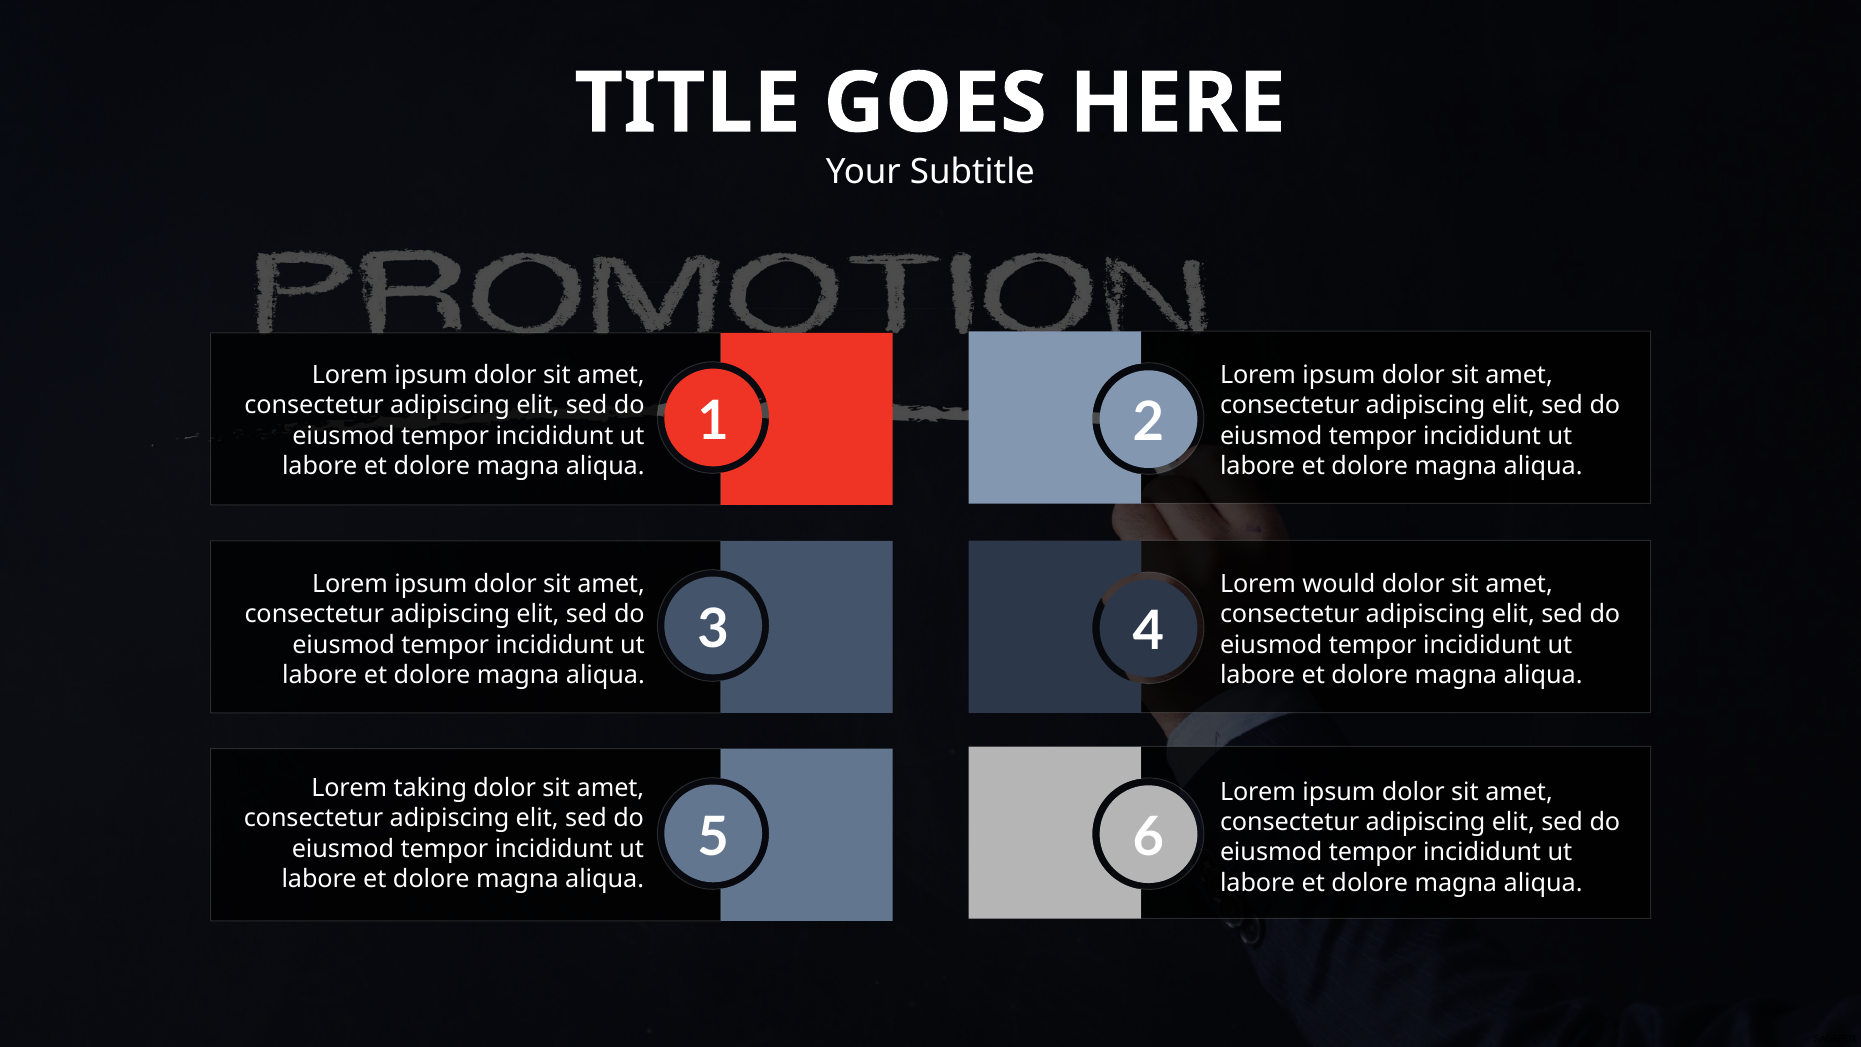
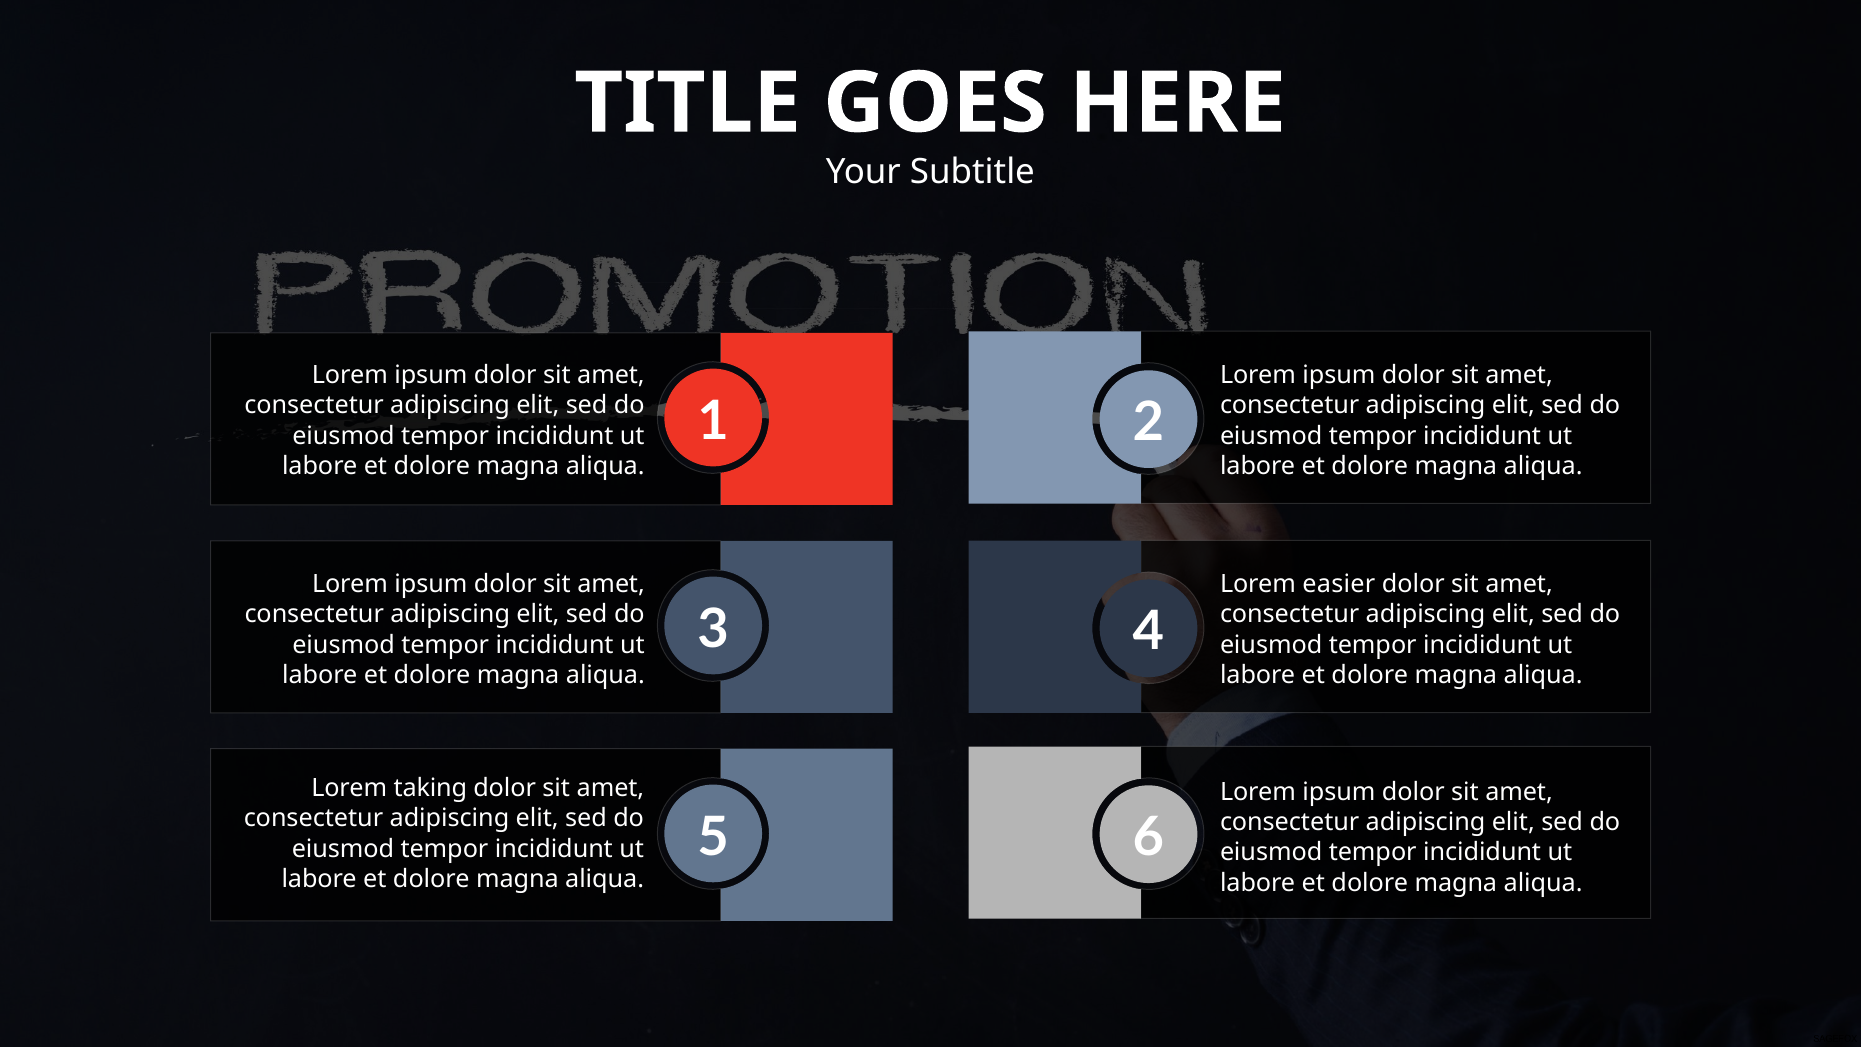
would: would -> easier
